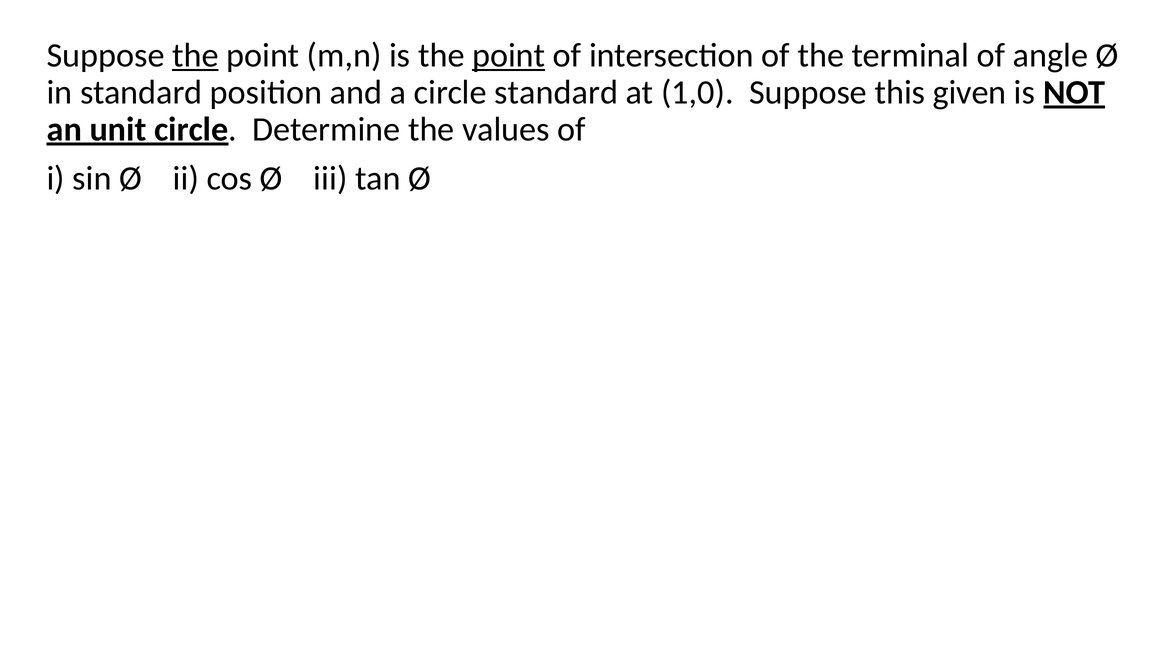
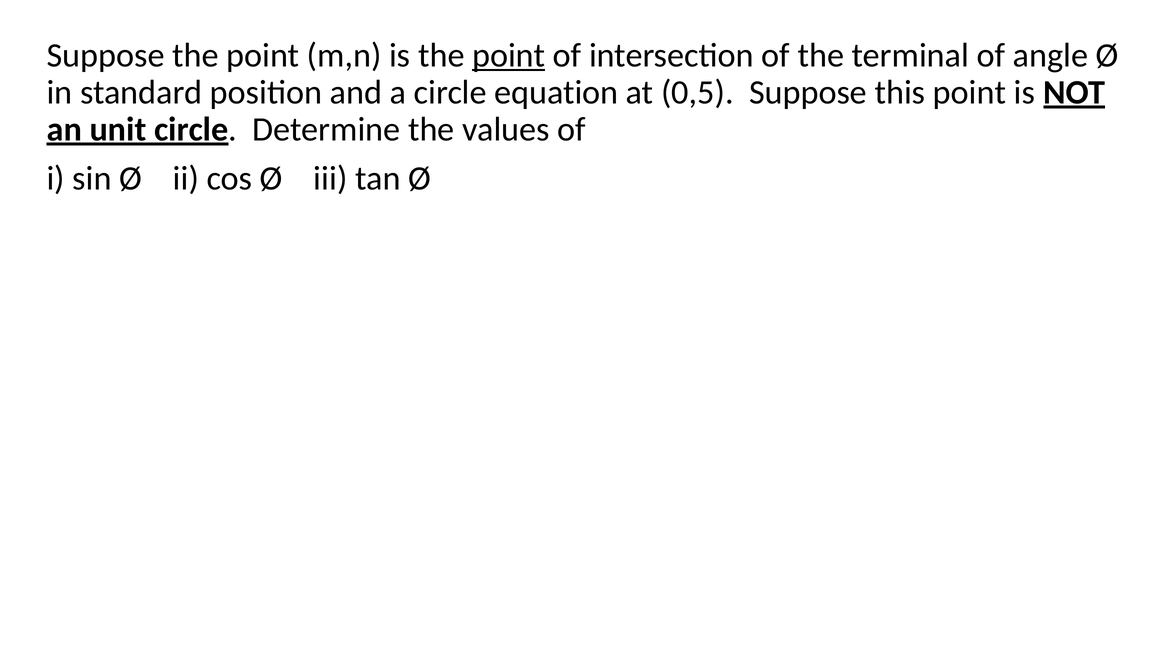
the at (195, 55) underline: present -> none
circle standard: standard -> equation
1,0: 1,0 -> 0,5
this given: given -> point
